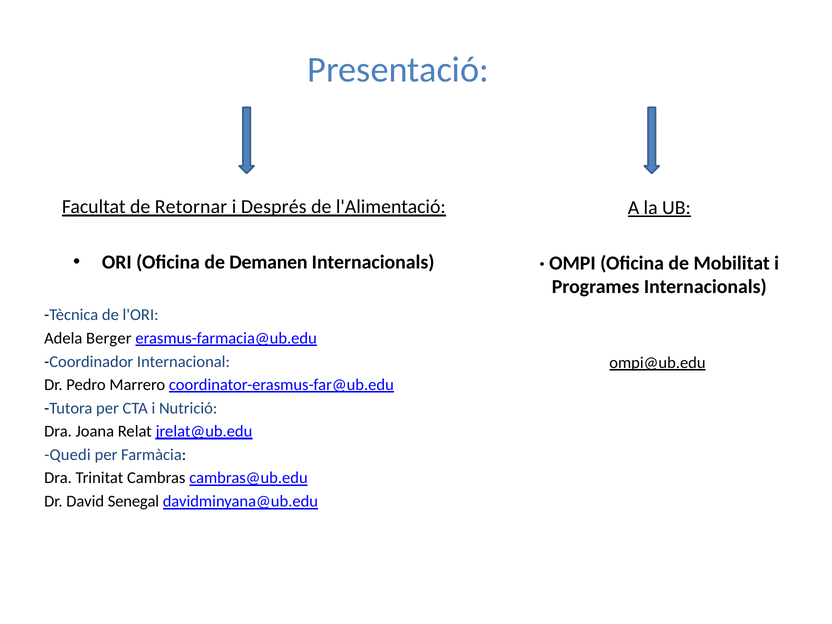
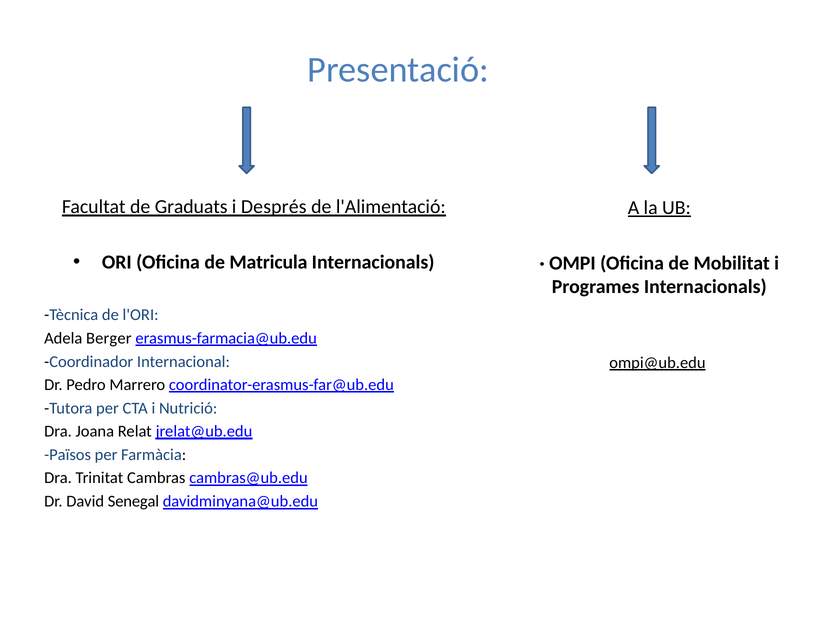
Retornar: Retornar -> Graduats
Demanen: Demanen -> Matricula
Quedi: Quedi -> Països
